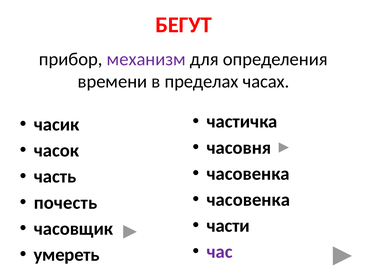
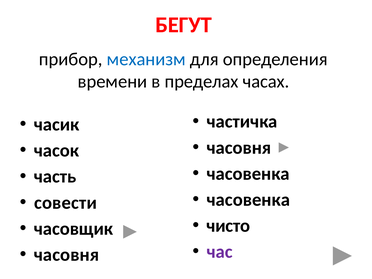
механизм colour: purple -> blue
почесть: почесть -> совести
части: части -> чисто
умереть at (67, 255): умереть -> часовня
